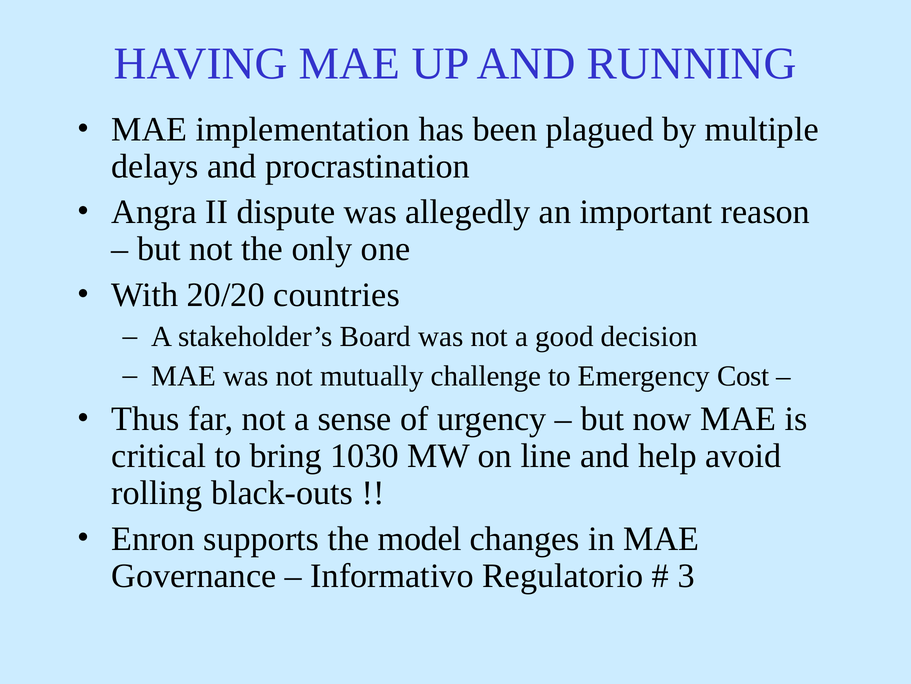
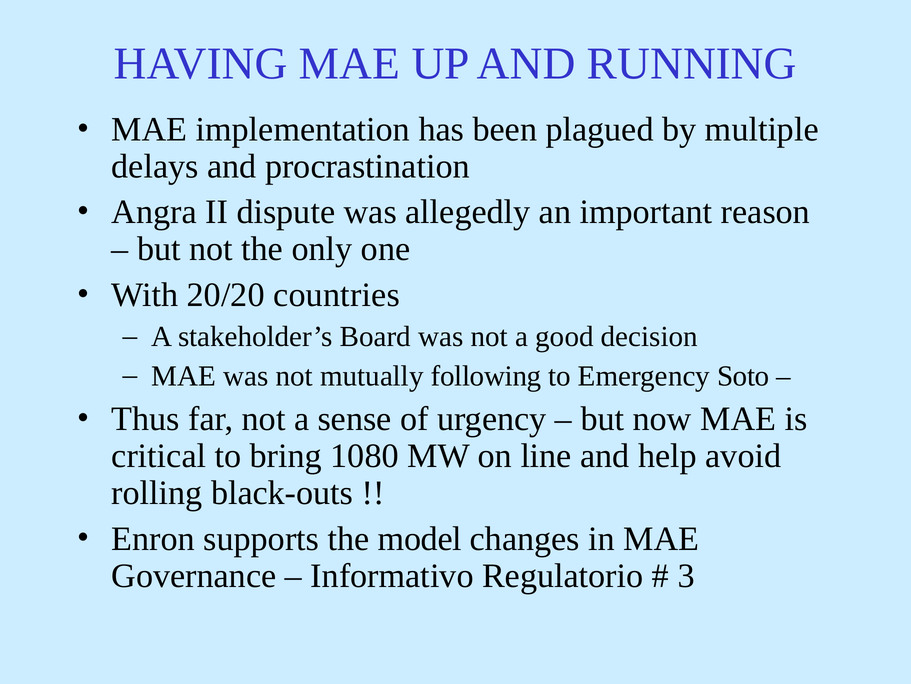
challenge: challenge -> following
Cost: Cost -> Soto
1030: 1030 -> 1080
